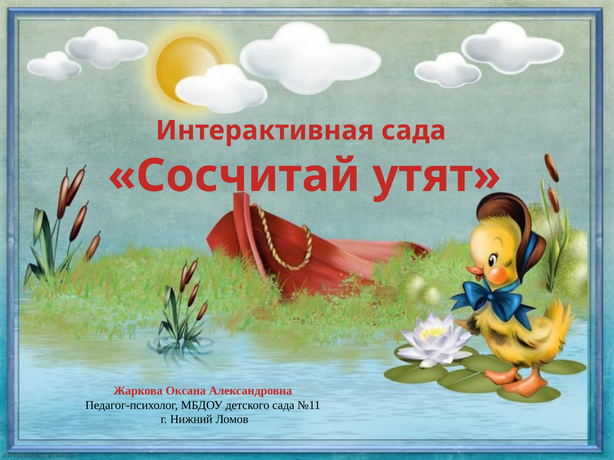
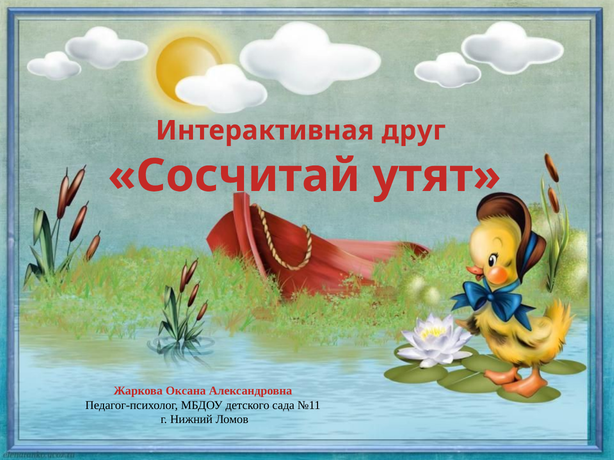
Интерактивная сада: сада -> друг
